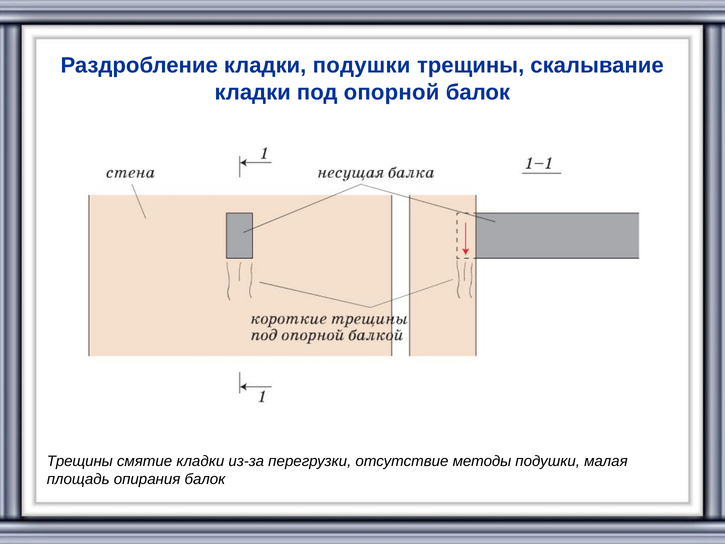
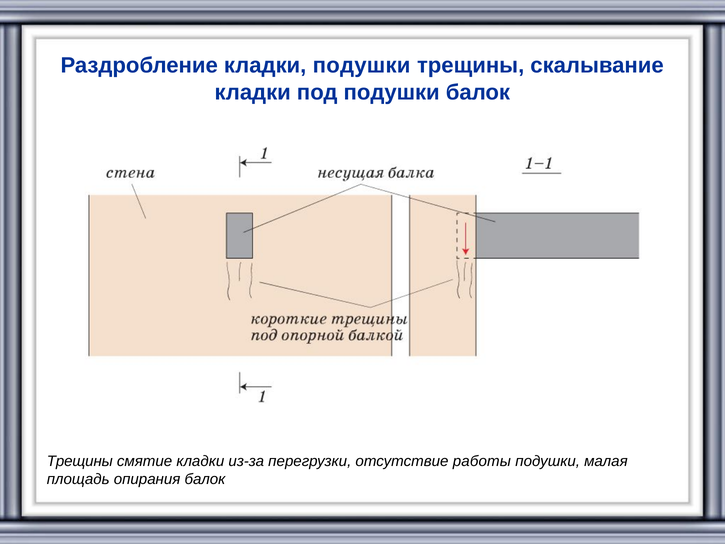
под опорной: опорной -> подушки
методы: методы -> работы
